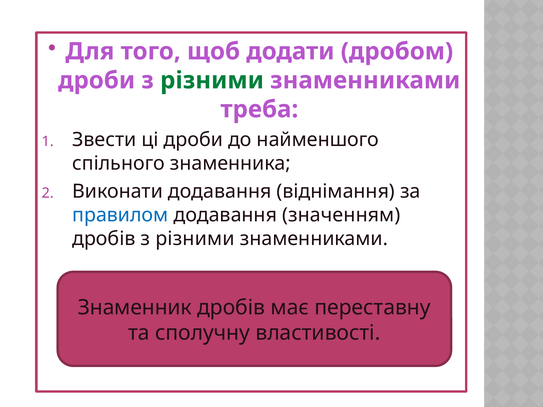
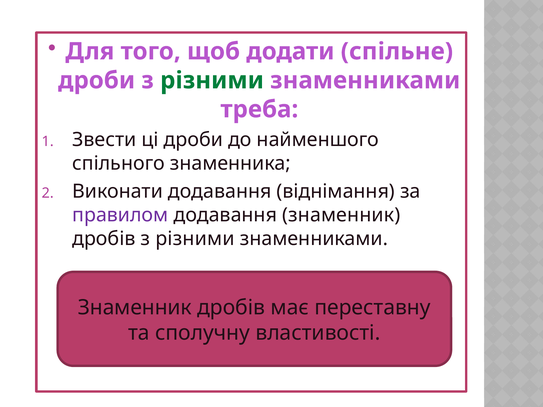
дробом: дробом -> спільне
правилом colour: blue -> purple
додавання значенням: значенням -> знаменник
